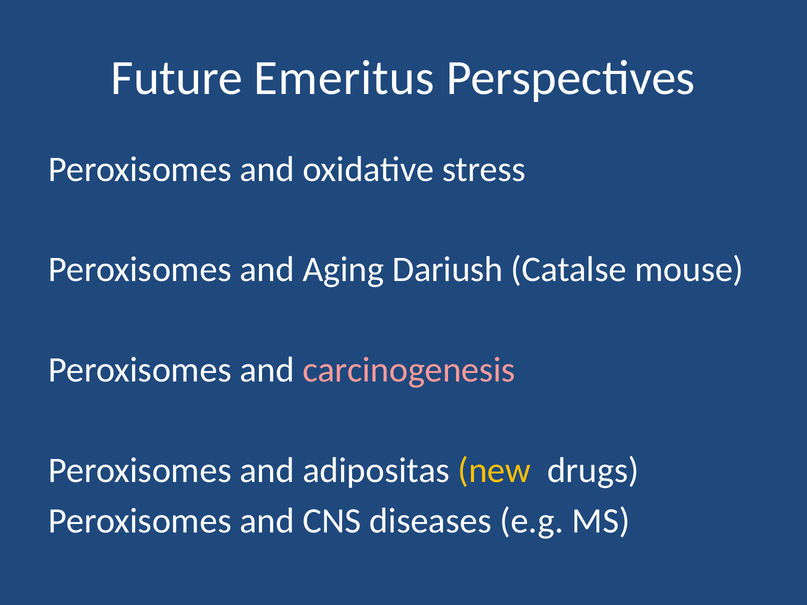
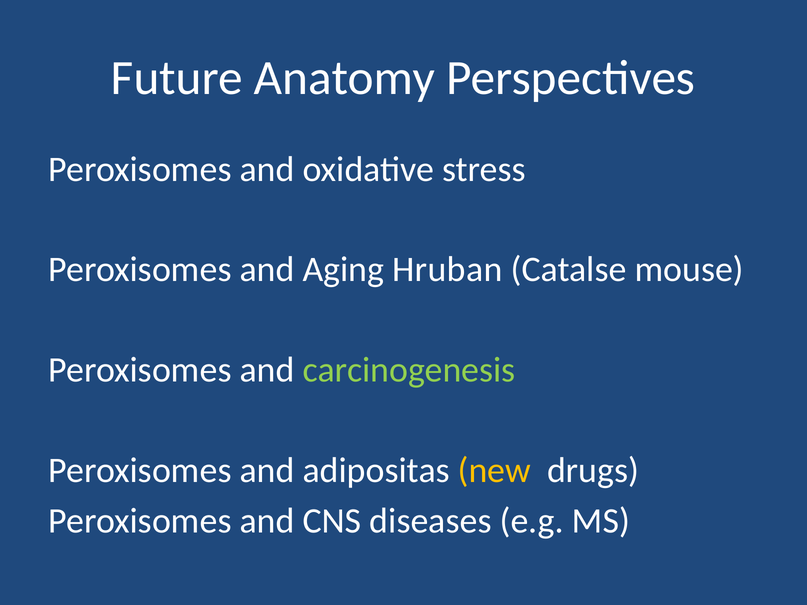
Emeritus: Emeritus -> Anatomy
Dariush: Dariush -> Hruban
carcinogenesis colour: pink -> light green
